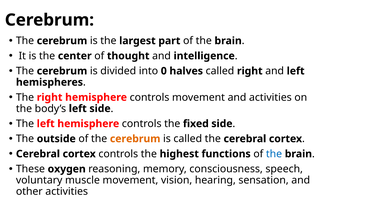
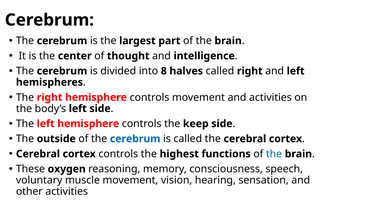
0: 0 -> 8
fixed: fixed -> keep
cerebrum at (135, 139) colour: orange -> blue
